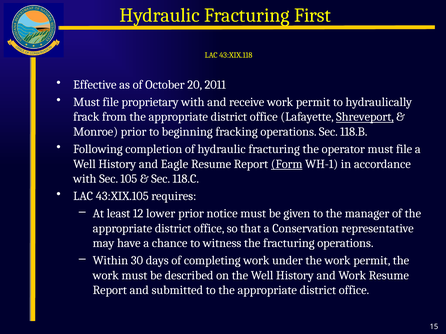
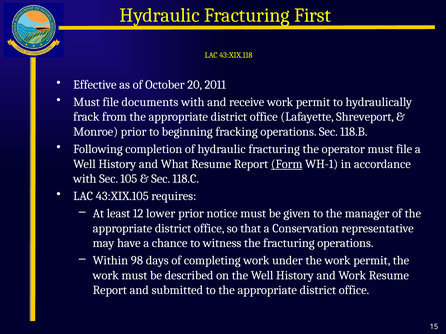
proprietary: proprietary -> documents
Shreveport underline: present -> none
Eagle: Eagle -> What
30: 30 -> 98
